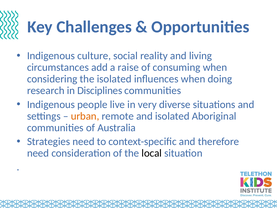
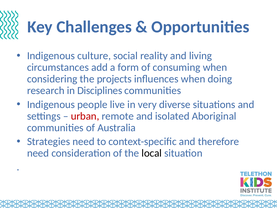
raise: raise -> form
the isolated: isolated -> projects
urban colour: orange -> red
